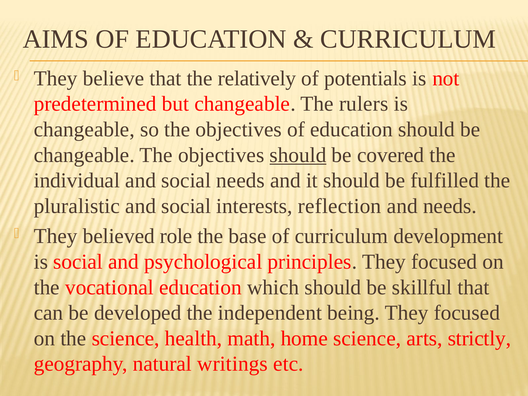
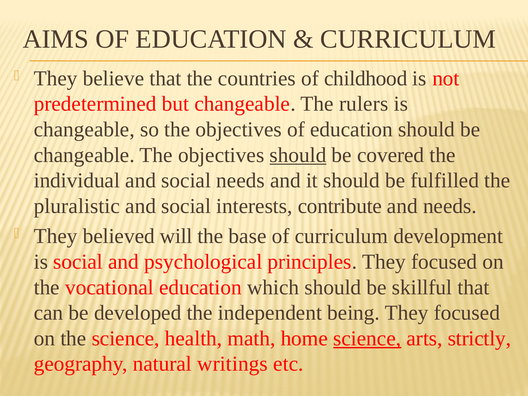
relatively: relatively -> countries
potentials: potentials -> childhood
reflection: reflection -> contribute
role: role -> will
science at (367, 338) underline: none -> present
